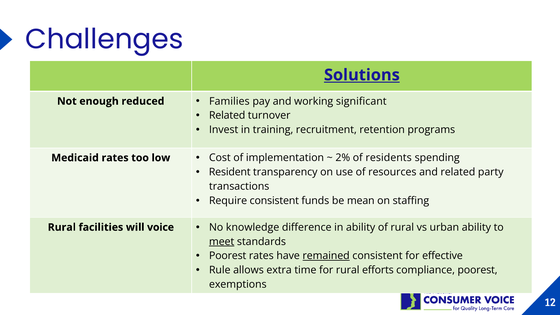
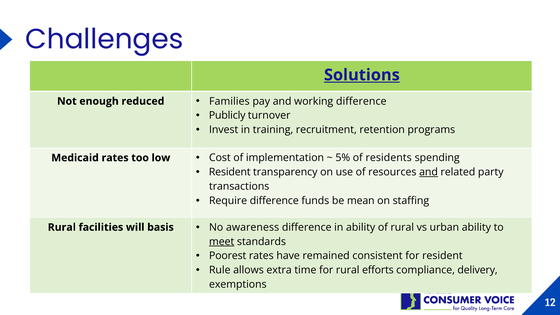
working significant: significant -> difference
Related at (227, 116): Related -> Publicly
2%: 2% -> 5%
and at (429, 172) underline: none -> present
Require consistent: consistent -> difference
voice: voice -> basis
knowledge: knowledge -> awareness
remained underline: present -> none
for effective: effective -> resident
compliance poorest: poorest -> delivery
